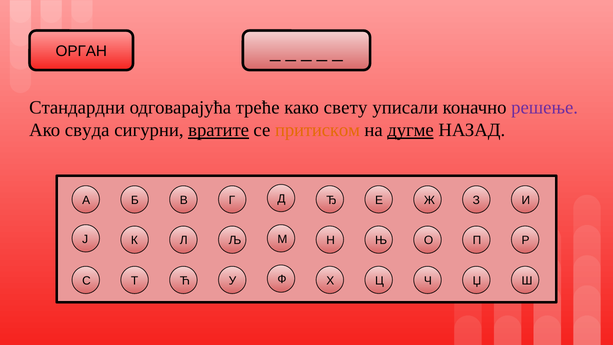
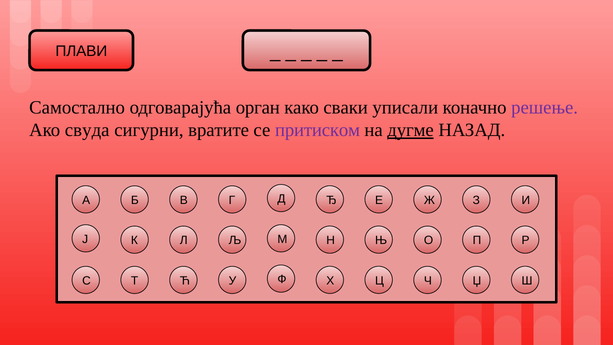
ОРГАН: ОРГАН -> ПЛАВИ
Стандардни: Стандардни -> Самостално
треће: треће -> орган
свету: свету -> сваки
вратите underline: present -> none
притиском colour: orange -> purple
